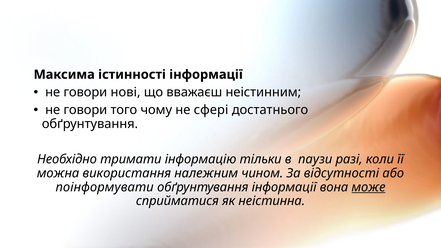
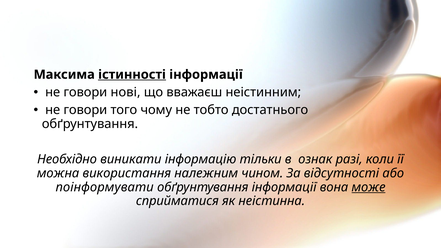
істинності underline: none -> present
сфері: сфері -> тобто
тримати: тримати -> виникати
паузи: паузи -> ознак
